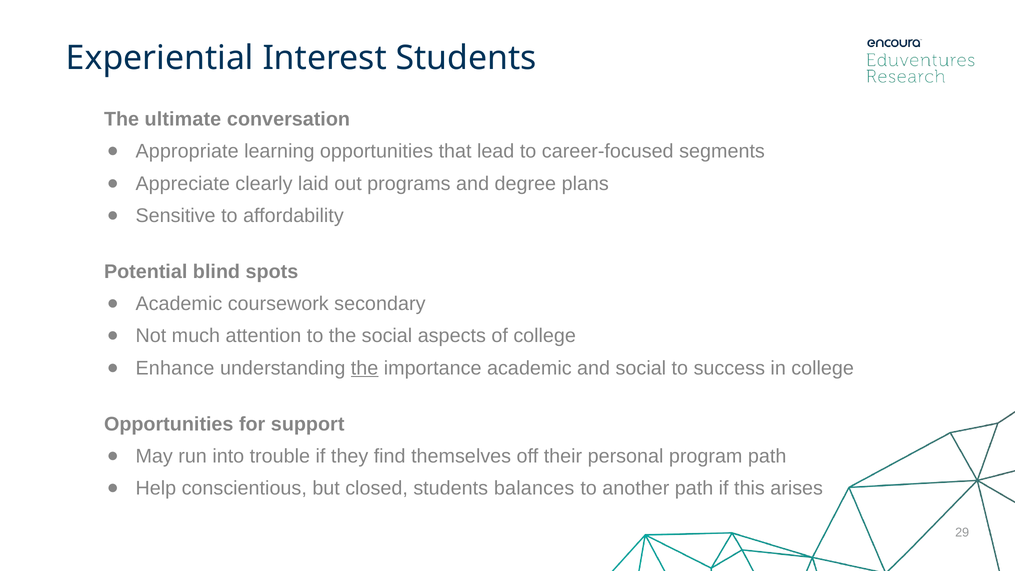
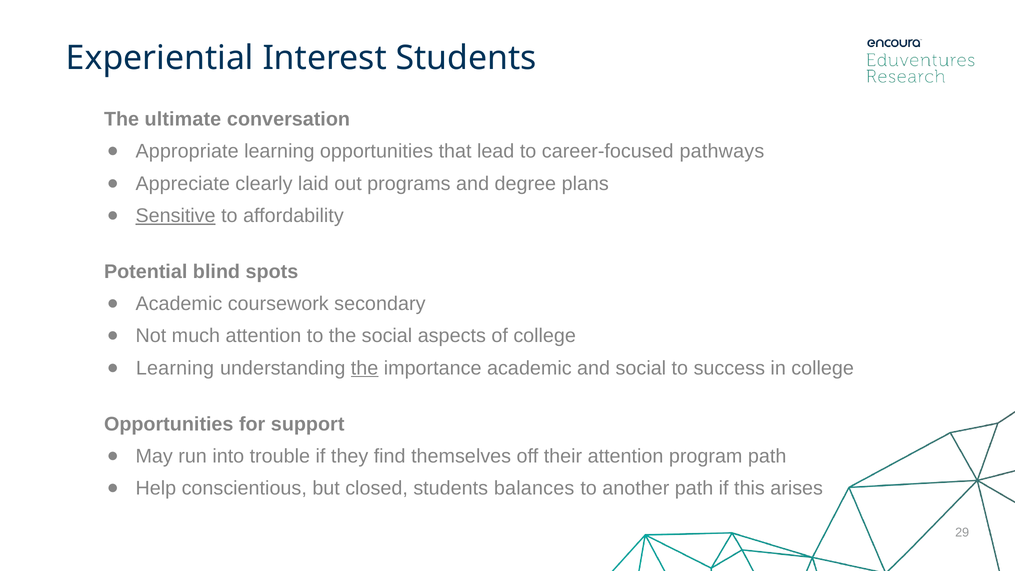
segments: segments -> pathways
Sensitive underline: none -> present
Enhance at (175, 368): Enhance -> Learning
their personal: personal -> attention
